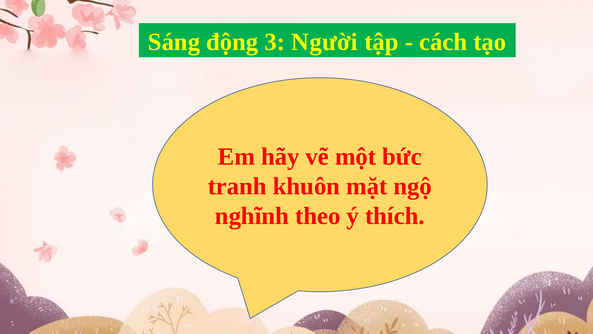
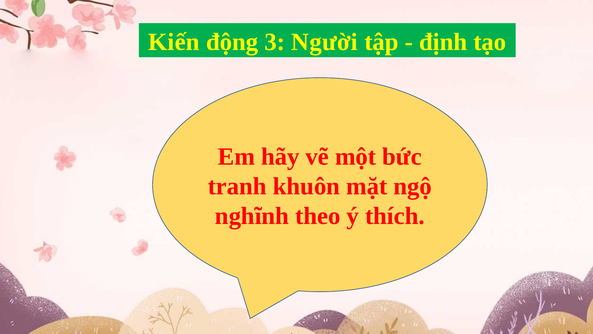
Sáng: Sáng -> Kiến
cách: cách -> định
